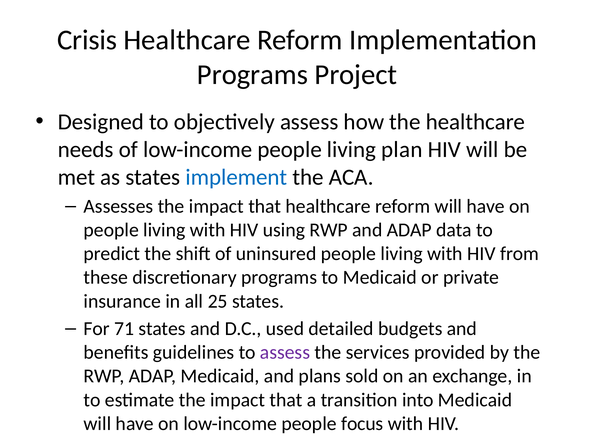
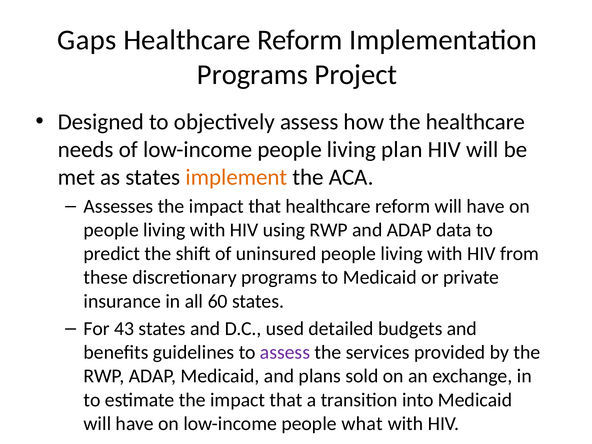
Crisis: Crisis -> Gaps
implement colour: blue -> orange
25: 25 -> 60
71: 71 -> 43
focus: focus -> what
